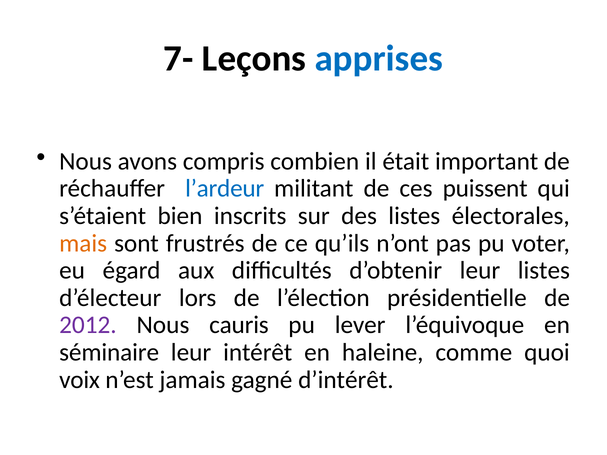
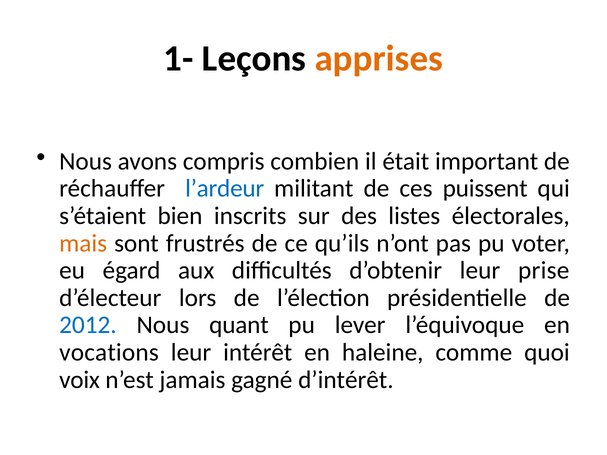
7-: 7- -> 1-
apprises colour: blue -> orange
leur listes: listes -> prise
2012 colour: purple -> blue
cauris: cauris -> quant
séminaire: séminaire -> vocations
